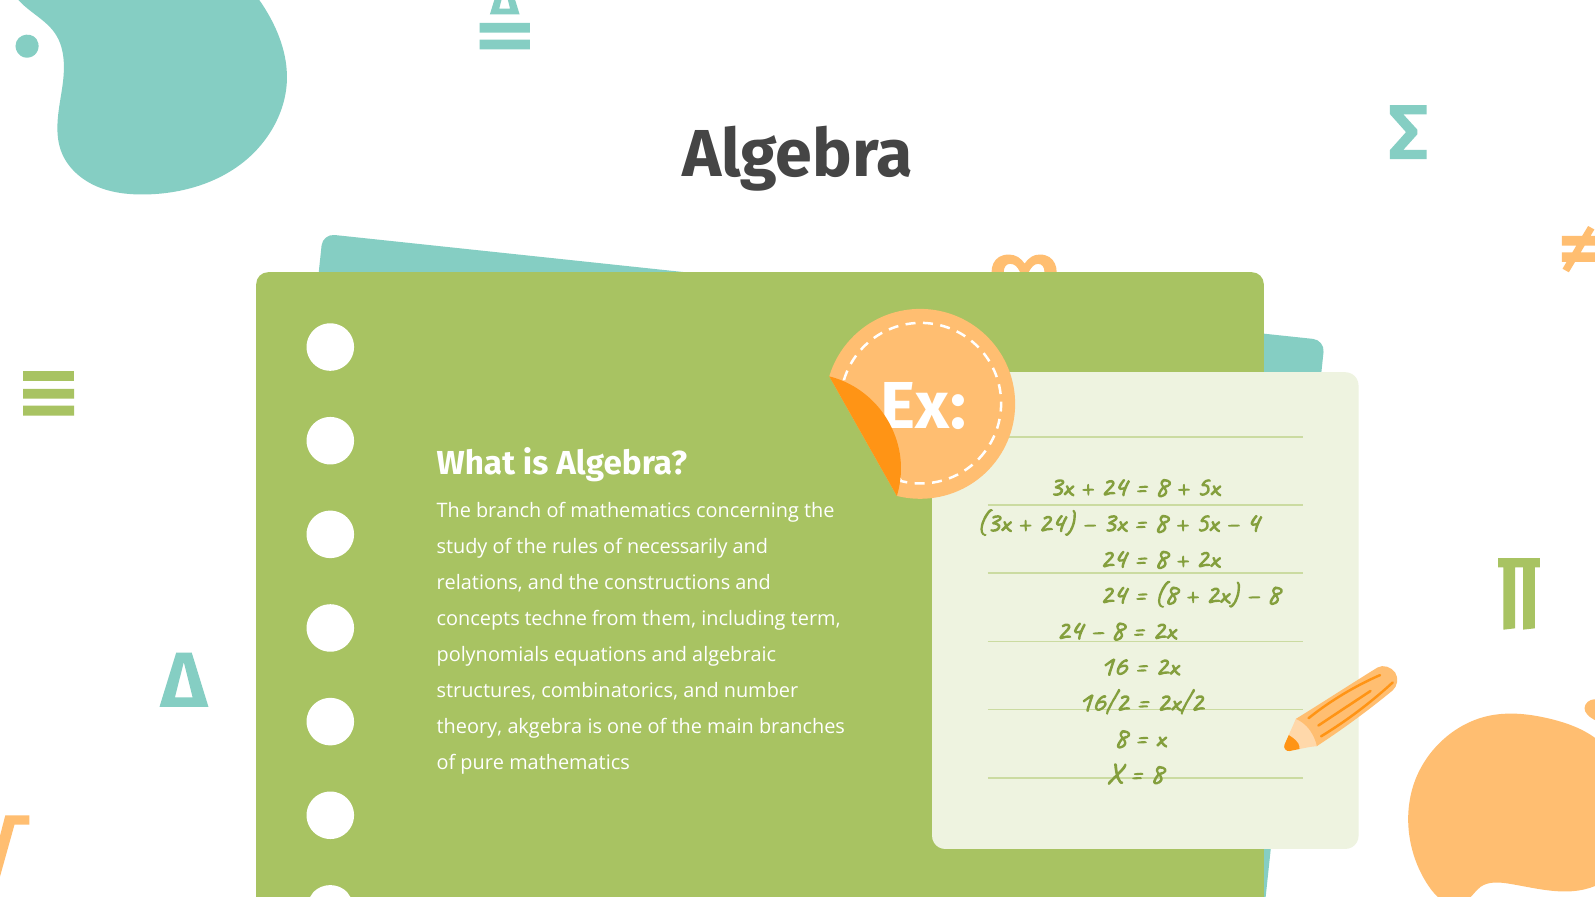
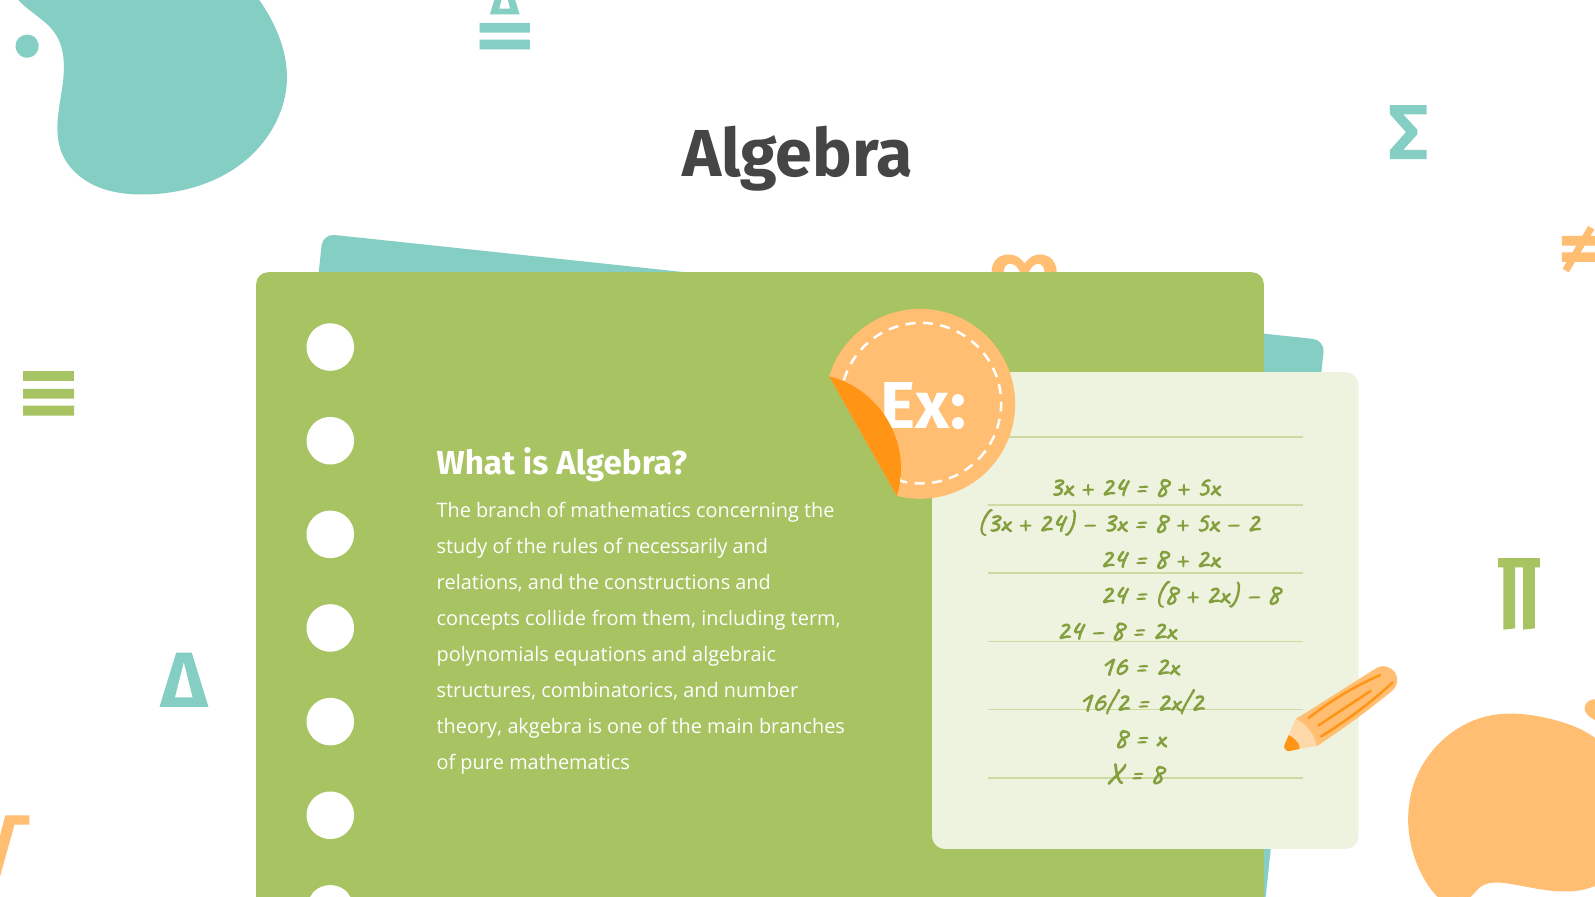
4: 4 -> 2
techne: techne -> collide
